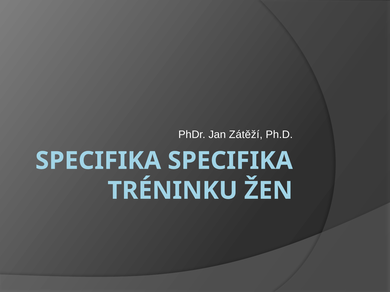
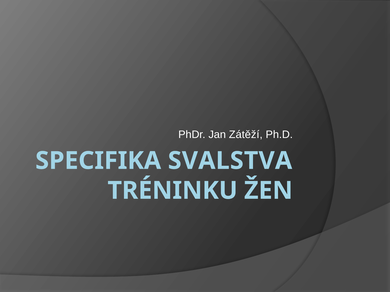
SPECIFIKA SPECIFIKA: SPECIFIKA -> SVALSTVA
